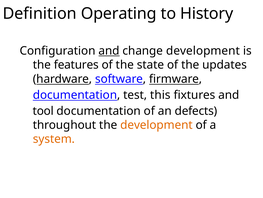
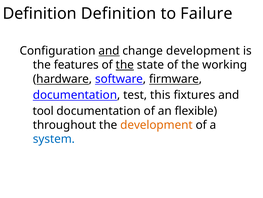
Definition Operating: Operating -> Definition
History: History -> Failure
the at (125, 65) underline: none -> present
updates: updates -> working
defects: defects -> flexible
system colour: orange -> blue
